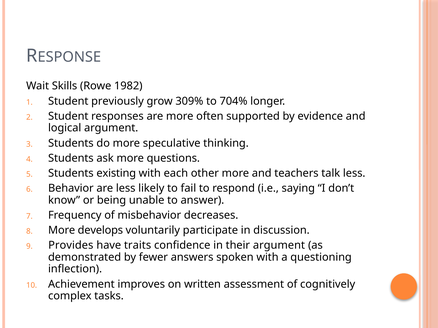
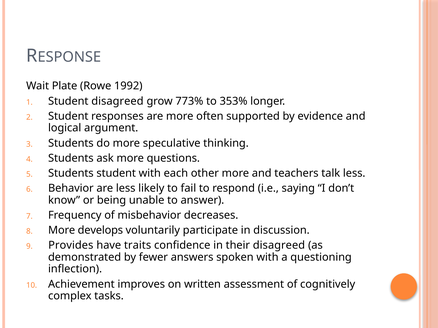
Skills: Skills -> Plate
1982: 1982 -> 1992
Student previously: previously -> disagreed
309%: 309% -> 773%
704%: 704% -> 353%
Students existing: existing -> student
their argument: argument -> disagreed
